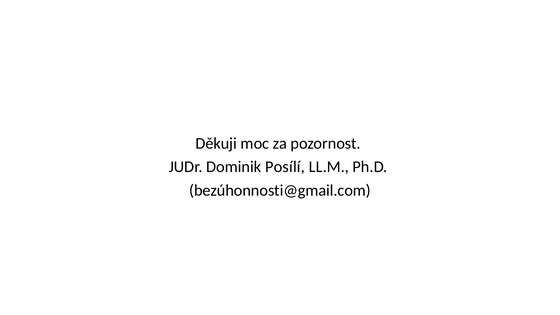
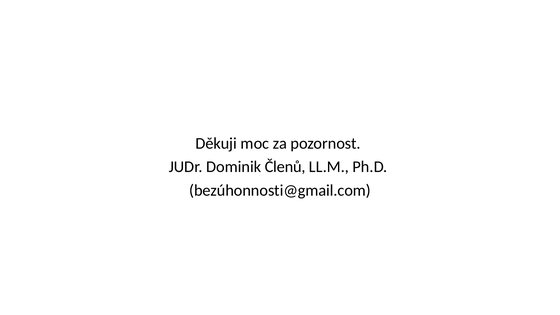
Posílí: Posílí -> Členů
